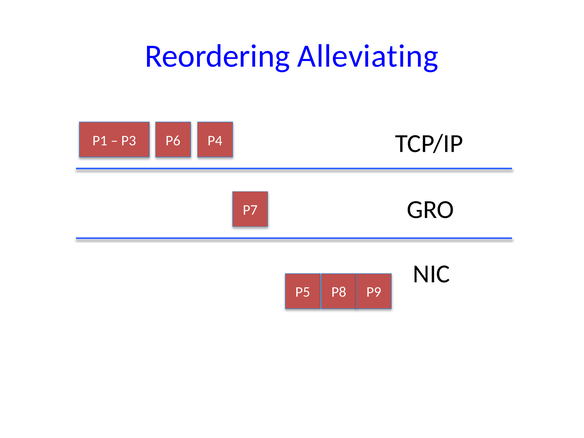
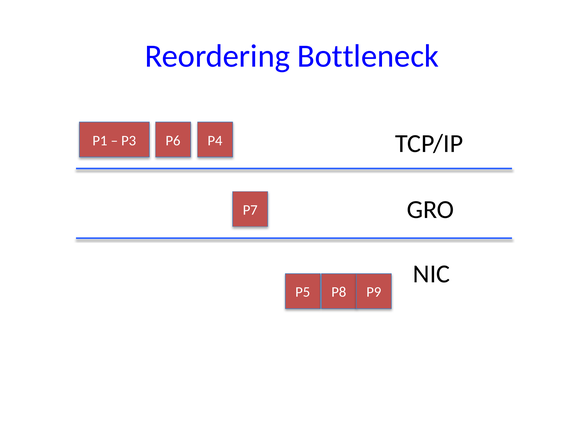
Alleviating: Alleviating -> Bottleneck
